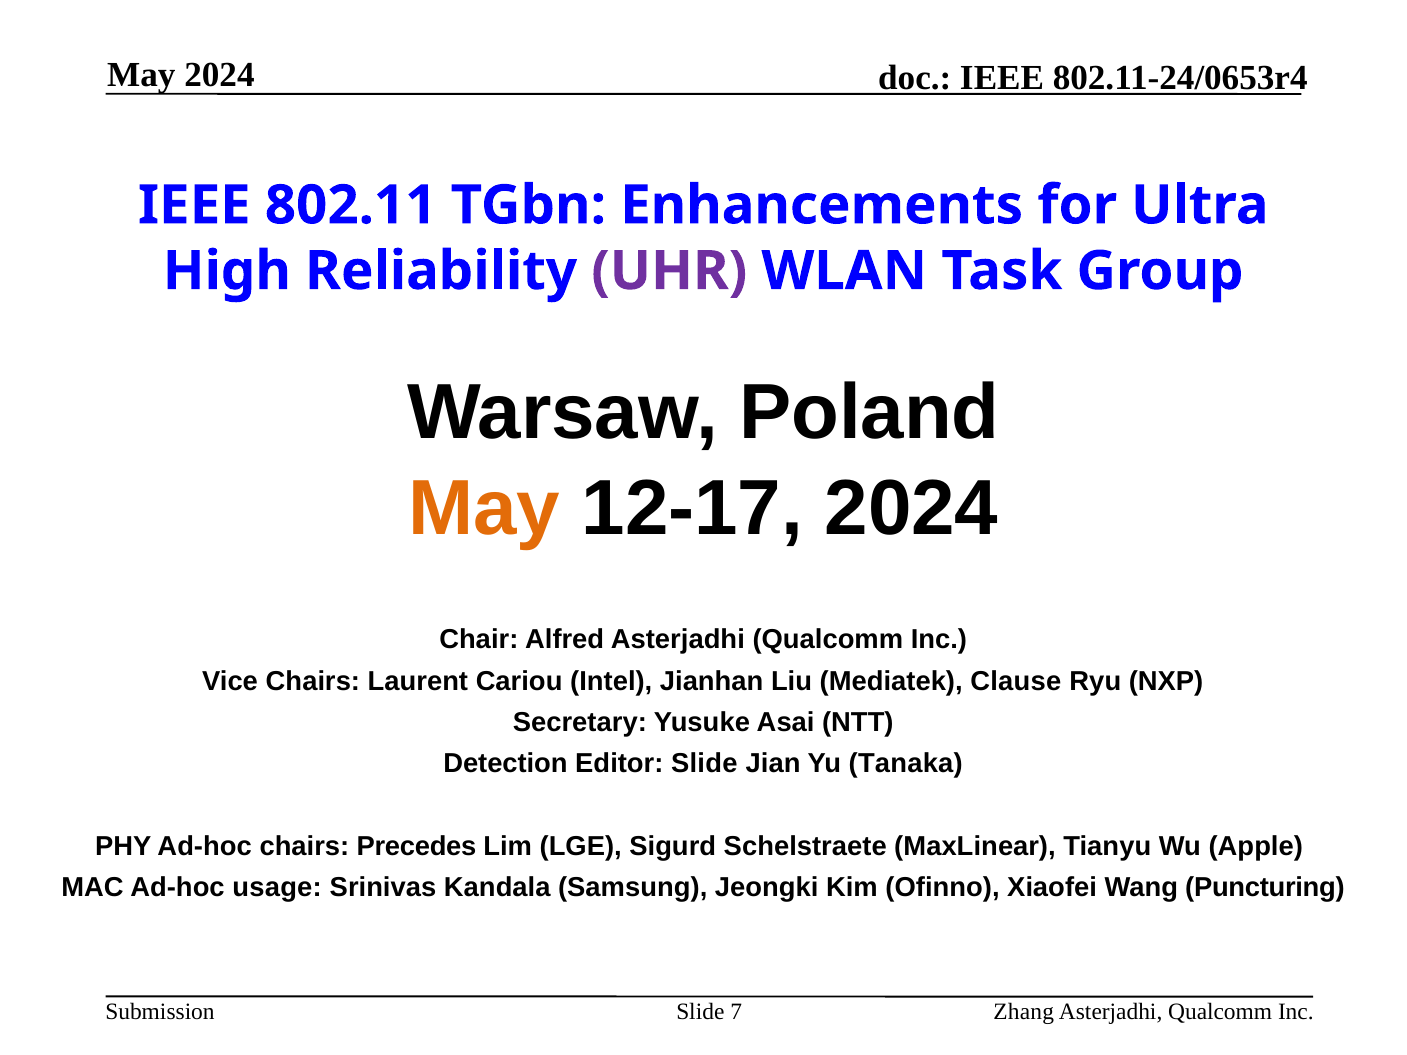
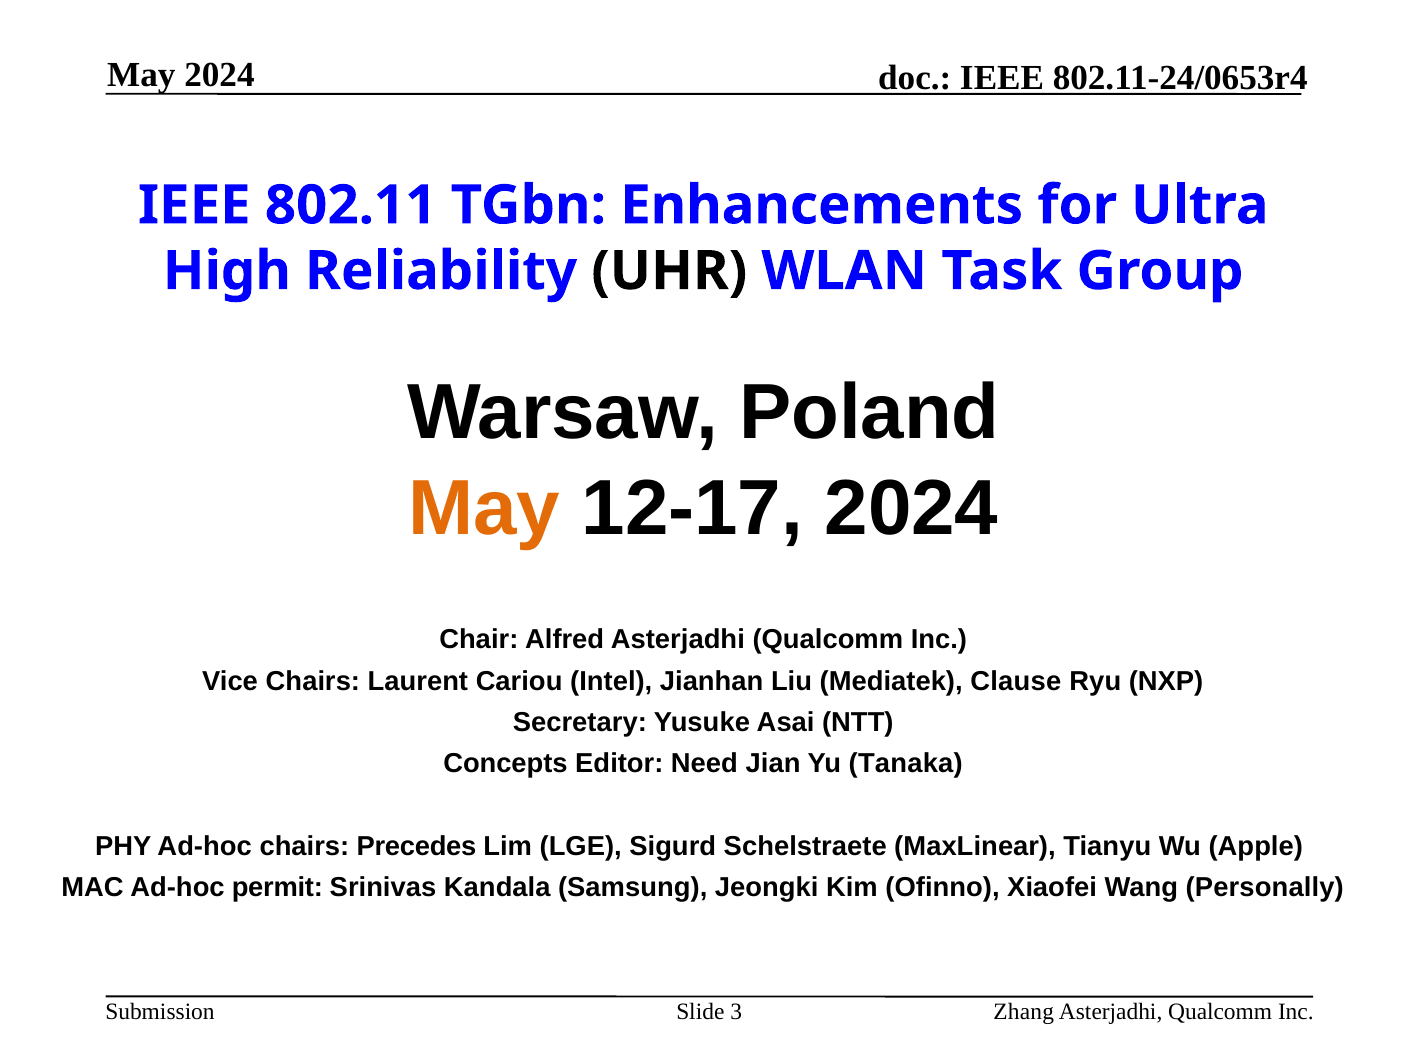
UHR colour: purple -> black
Detection: Detection -> Concepts
Editor Slide: Slide -> Need
usage: usage -> permit
Puncturing: Puncturing -> Personally
7: 7 -> 3
